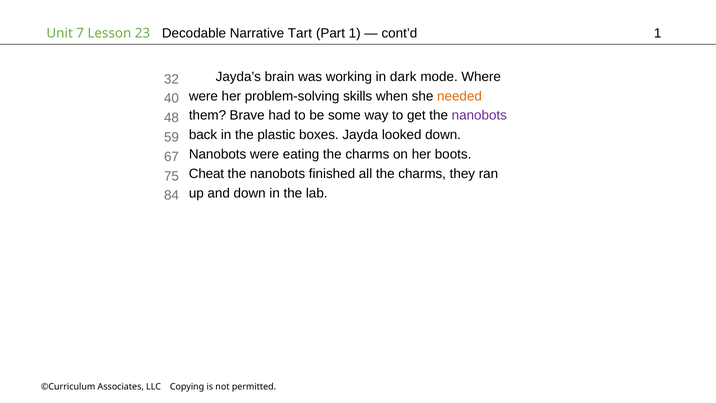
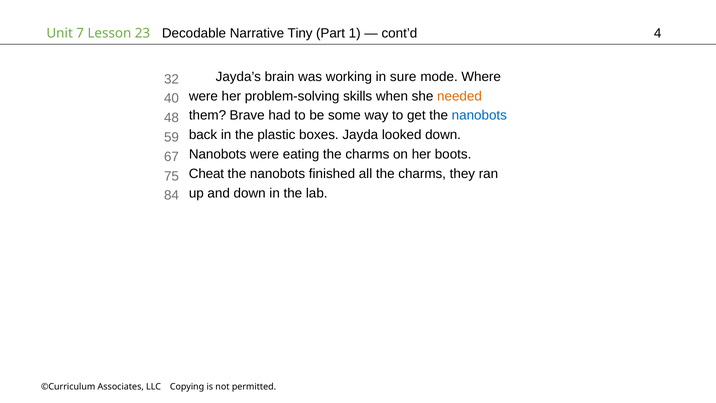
Tart: Tart -> Tiny
1 at (658, 33): 1 -> 4
dark: dark -> sure
nanobots at (479, 115) colour: purple -> blue
